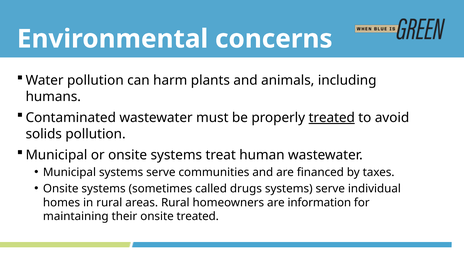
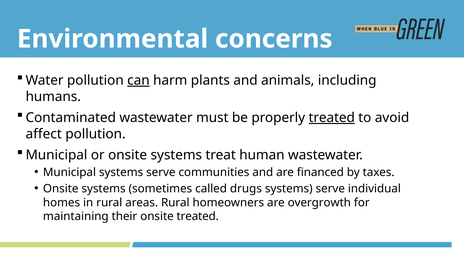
can underline: none -> present
solids: solids -> affect
information: information -> overgrowth
